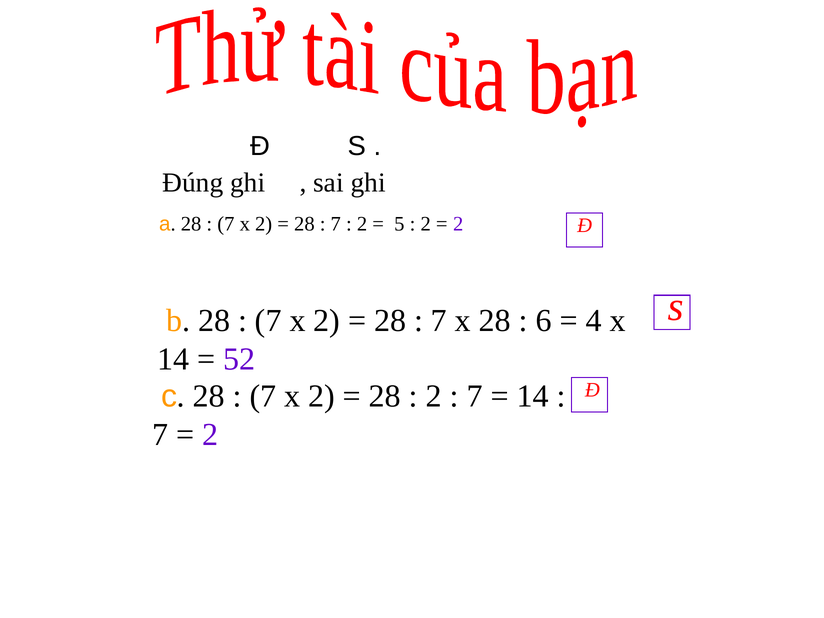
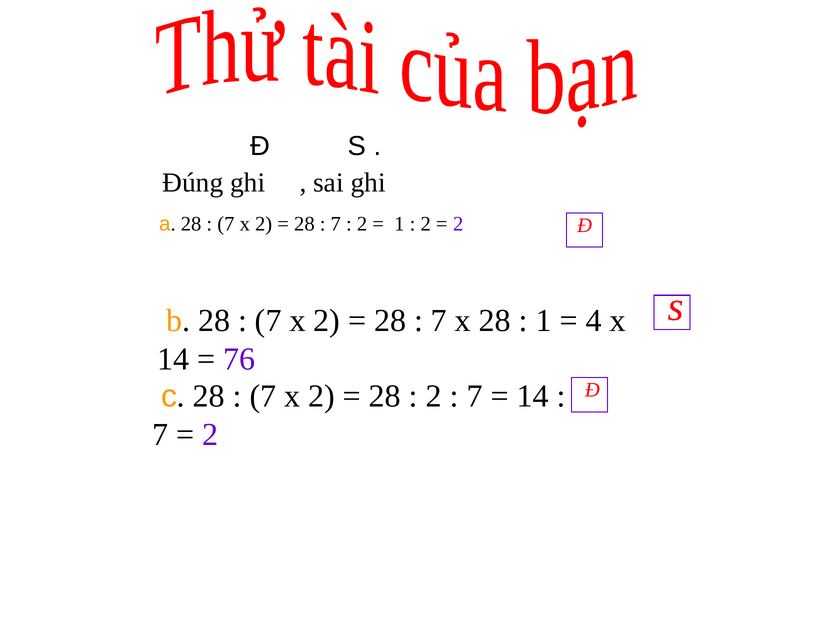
5 at (399, 224): 5 -> 1
6 at (544, 321): 6 -> 1
52: 52 -> 76
